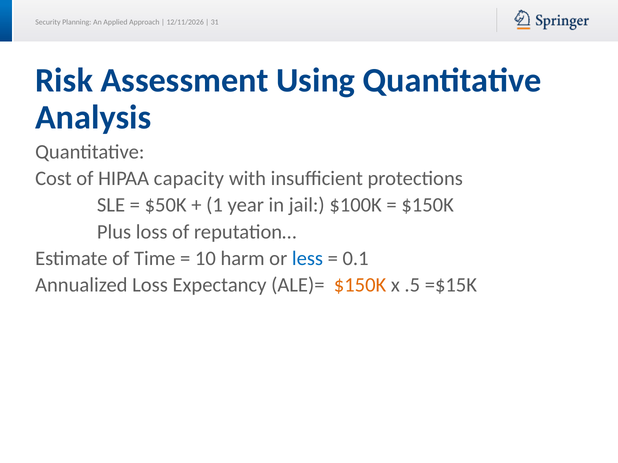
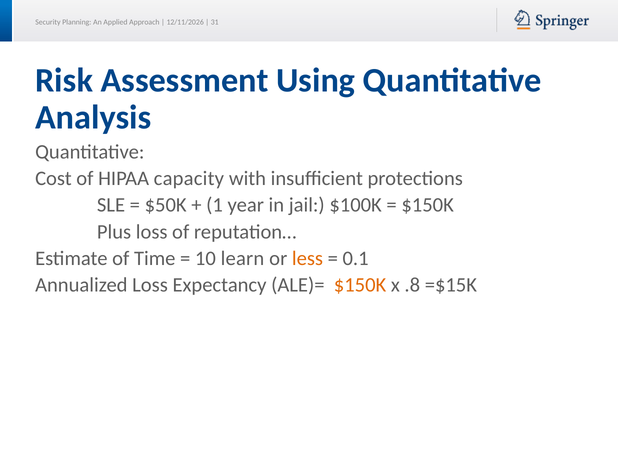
harm: harm -> learn
less colour: blue -> orange
.5: .5 -> .8
